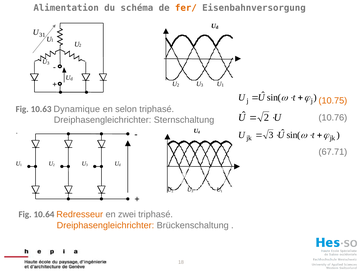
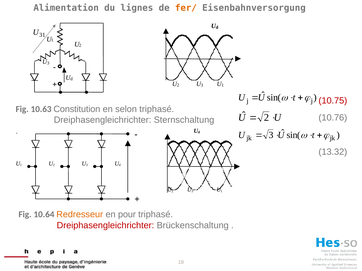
schéma: schéma -> lignes
10.75 colour: orange -> red
Dynamique: Dynamique -> Constitution
67.71: 67.71 -> 13.32
zwei: zwei -> pour
Dreiphasengleichrichter at (105, 226) colour: orange -> red
